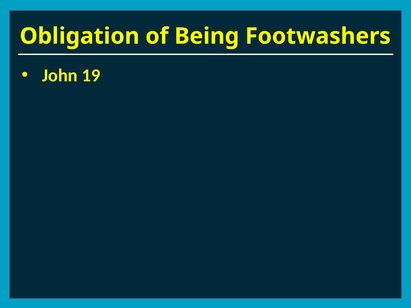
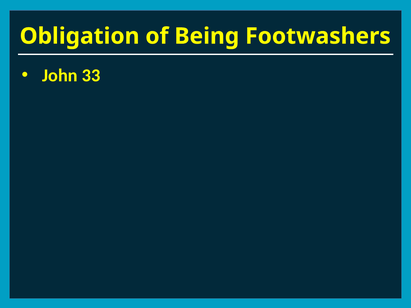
19: 19 -> 33
